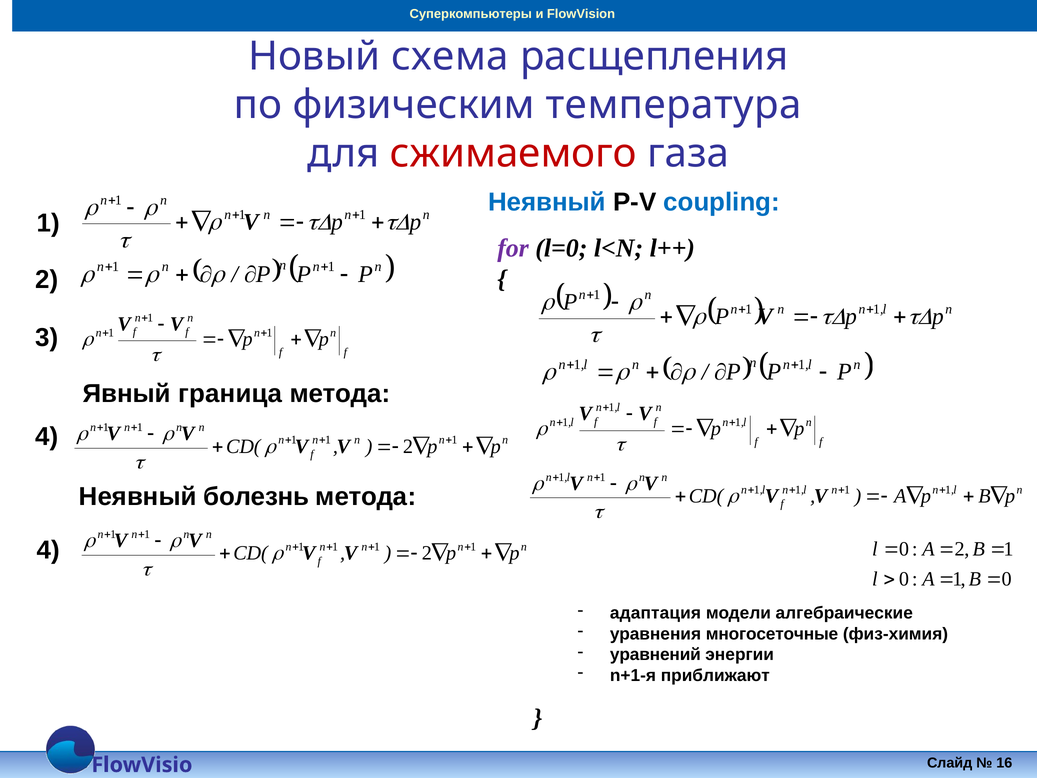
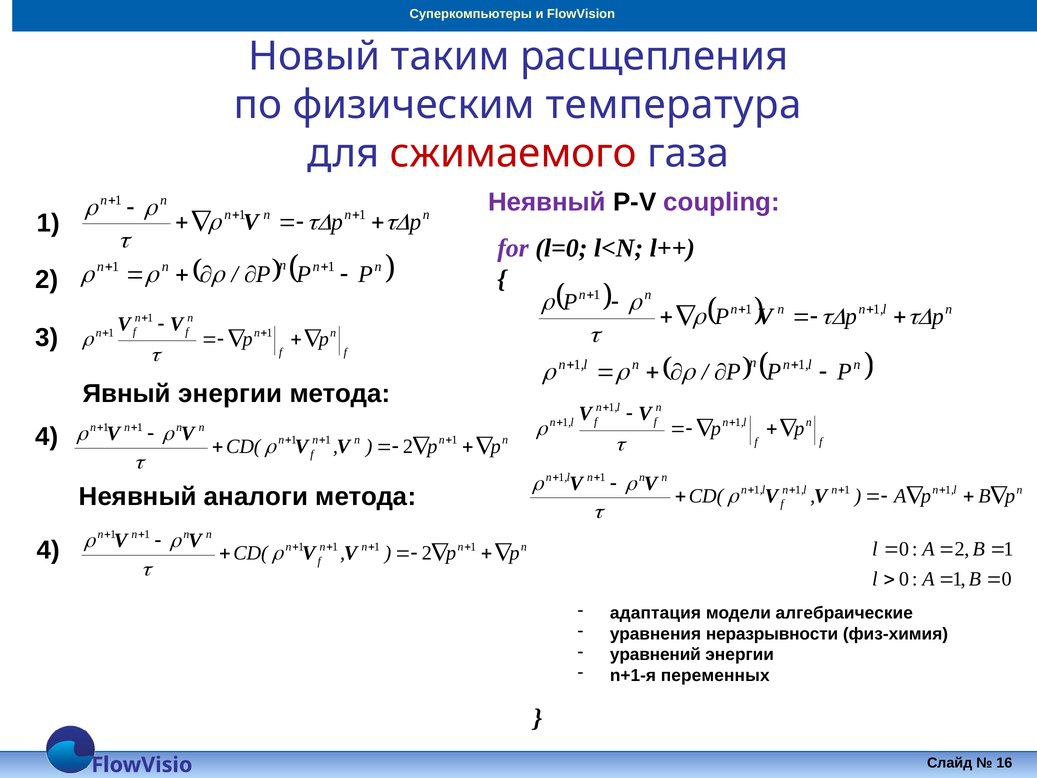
схема: схема -> таким
Неявный at (547, 202) colour: blue -> purple
coupling colour: blue -> purple
Явный граница: граница -> энергии
болезнь: болезнь -> аналоги
многосеточные: многосеточные -> неразрывности
приближают: приближают -> переменных
